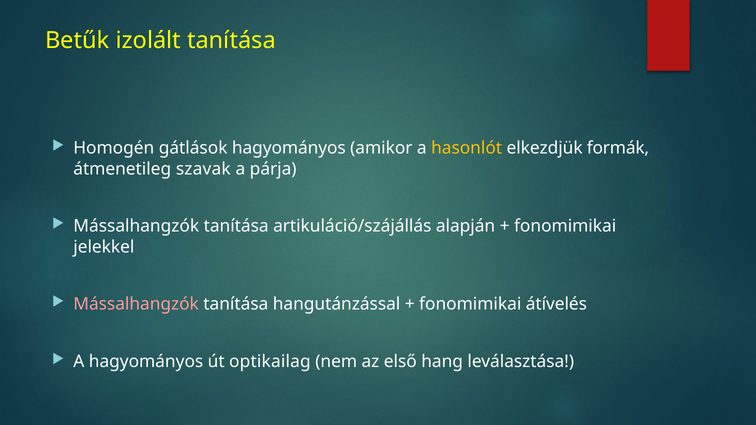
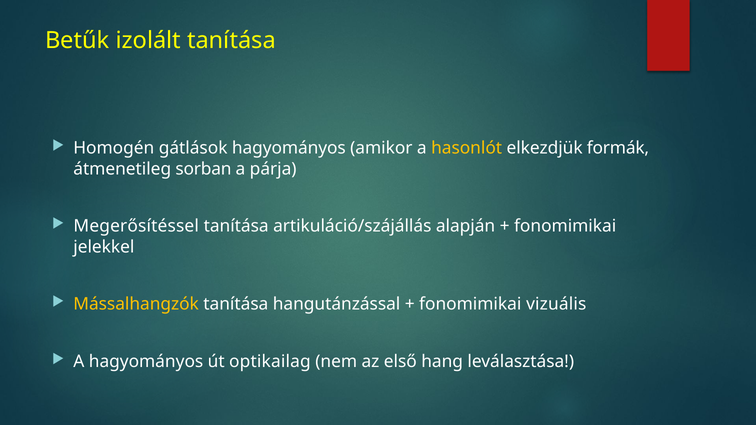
szavak: szavak -> sorban
Mássalhangzók at (136, 226): Mássalhangzók -> Megerősítéssel
Mássalhangzók at (136, 304) colour: pink -> yellow
átívelés: átívelés -> vizuális
